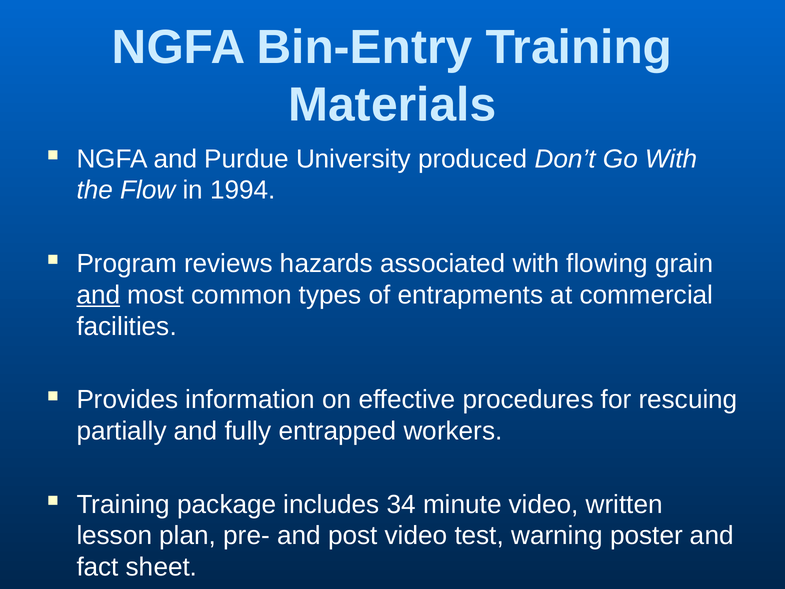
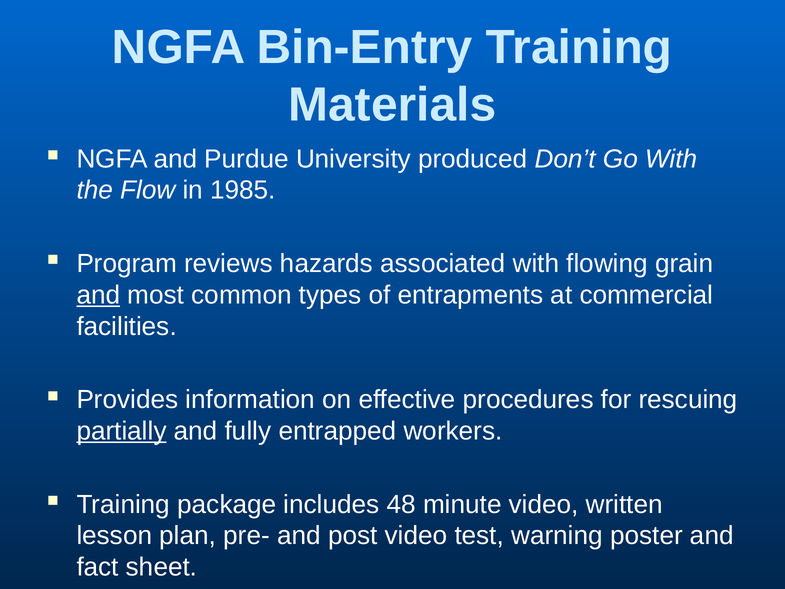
1994: 1994 -> 1985
partially underline: none -> present
34: 34 -> 48
